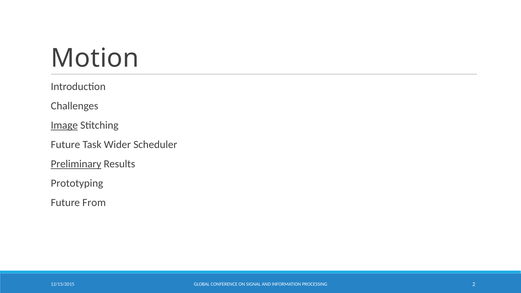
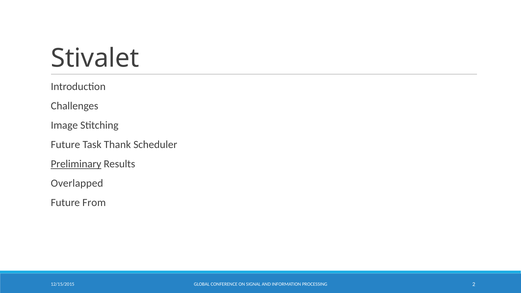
Motion: Motion -> Stivalet
Image underline: present -> none
Wider: Wider -> Thank
Prototyping: Prototyping -> Overlapped
